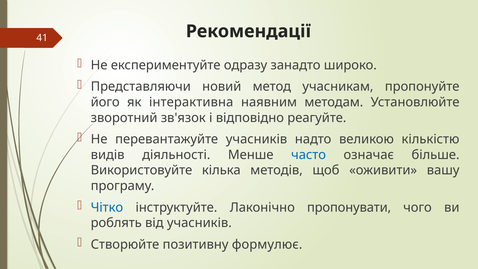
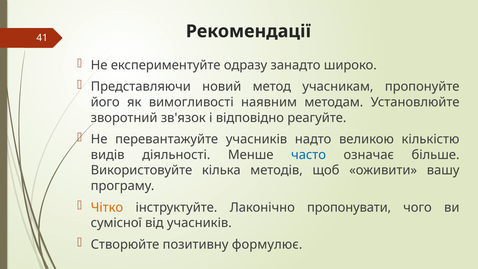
інтерактивна: інтерактивна -> вимогливості
Чітко colour: blue -> orange
роблять: роблять -> сумісної
